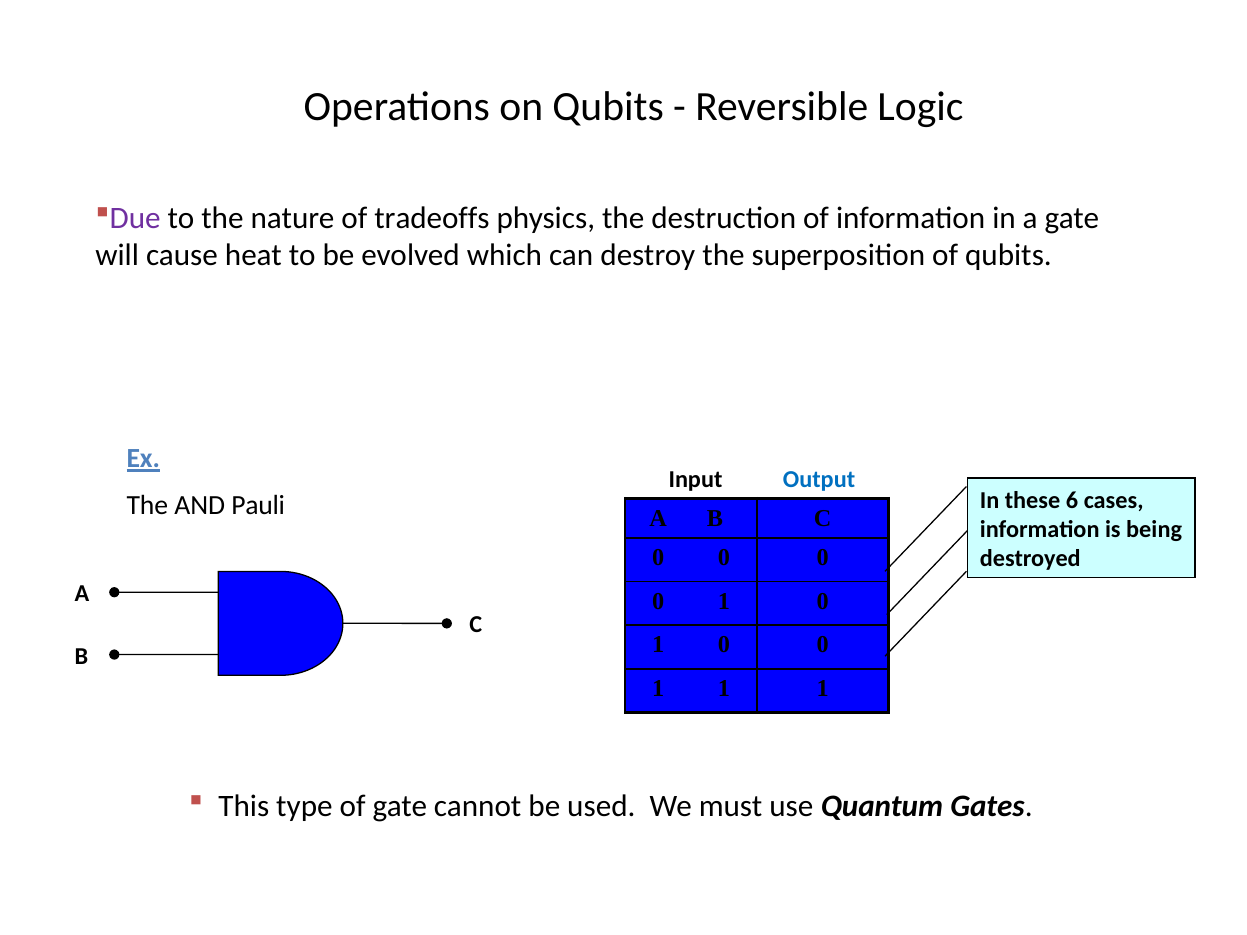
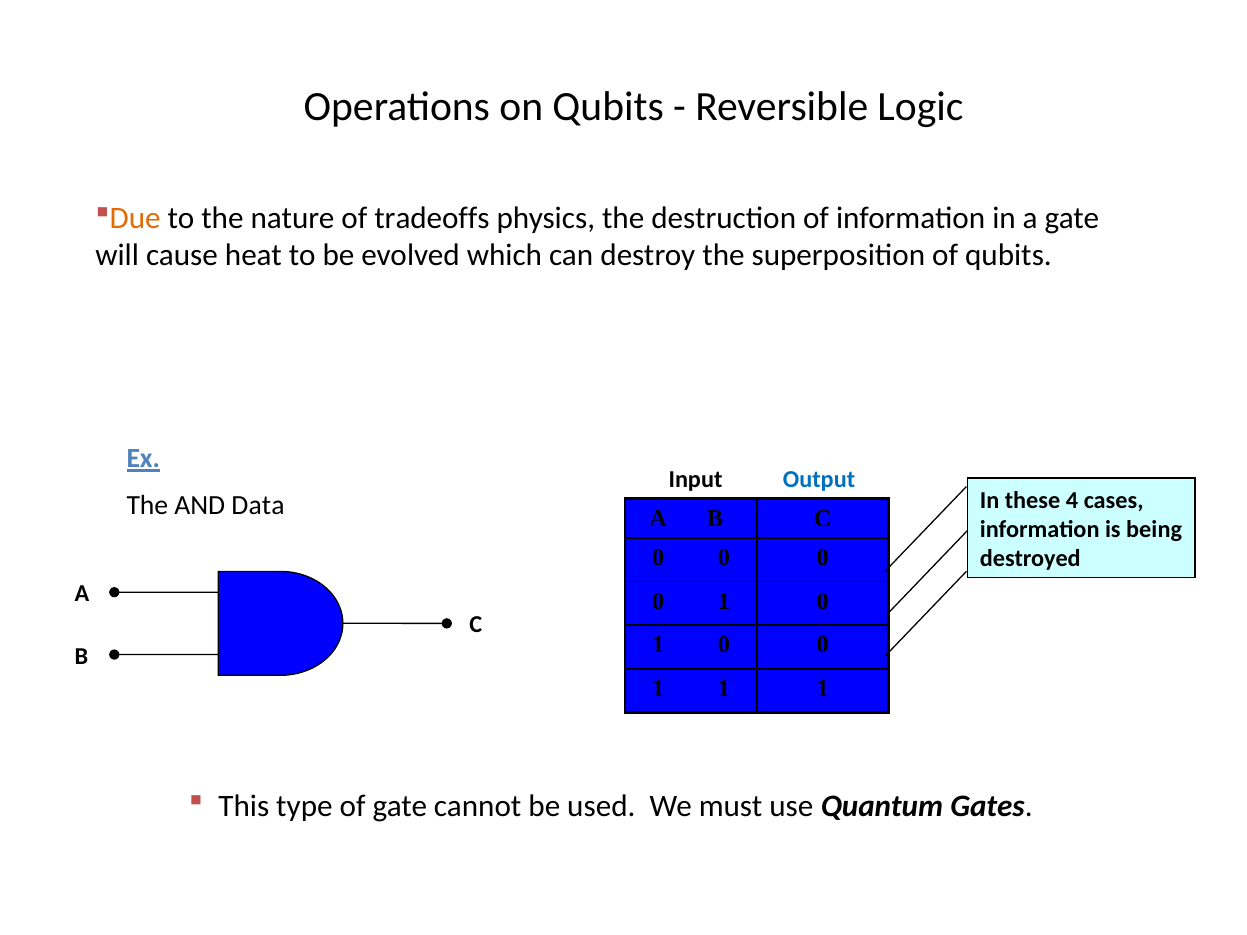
Due colour: purple -> orange
6: 6 -> 4
Pauli: Pauli -> Data
